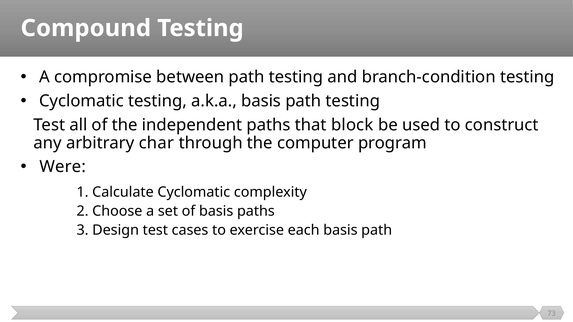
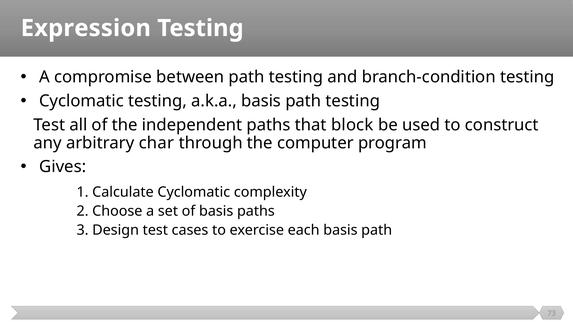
Compound: Compound -> Expression
Were: Were -> Gives
